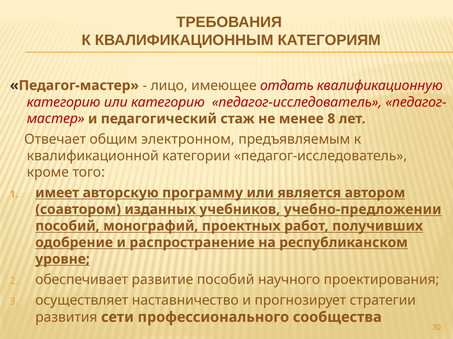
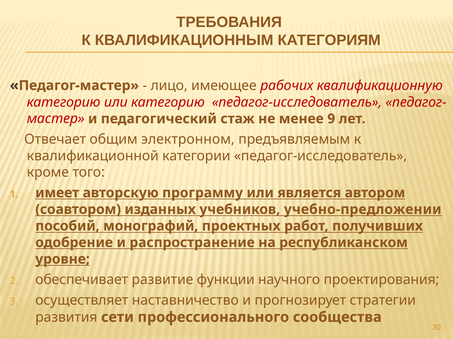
отдать: отдать -> рабочих
8: 8 -> 9
развитие пособий: пособий -> функции
